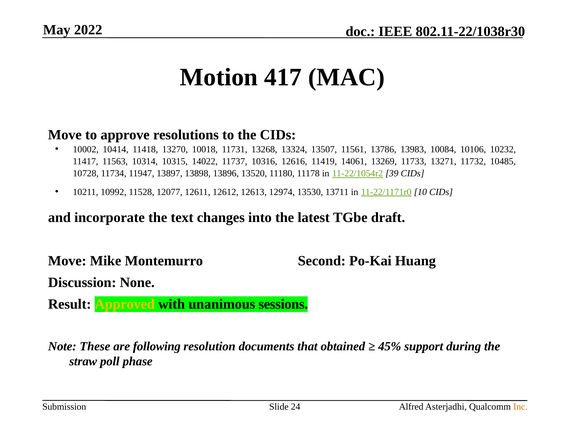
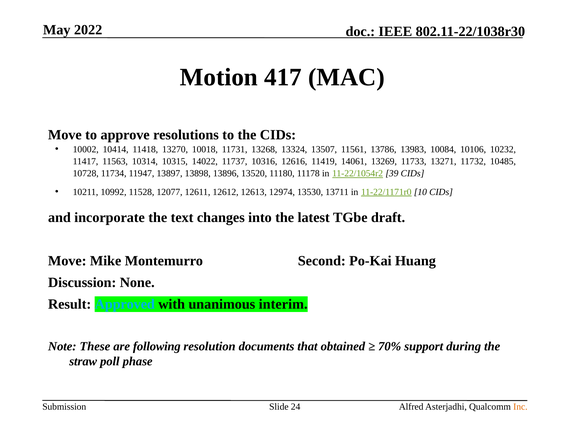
Approved colour: yellow -> light blue
sessions: sessions -> interim
45%: 45% -> 70%
